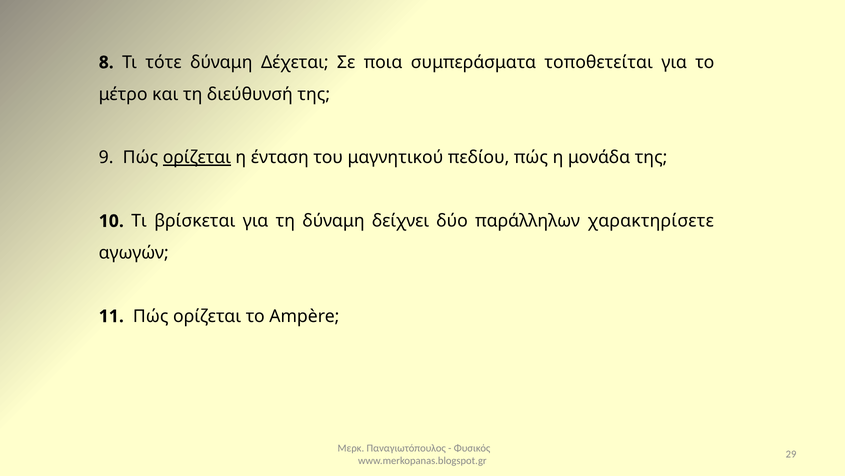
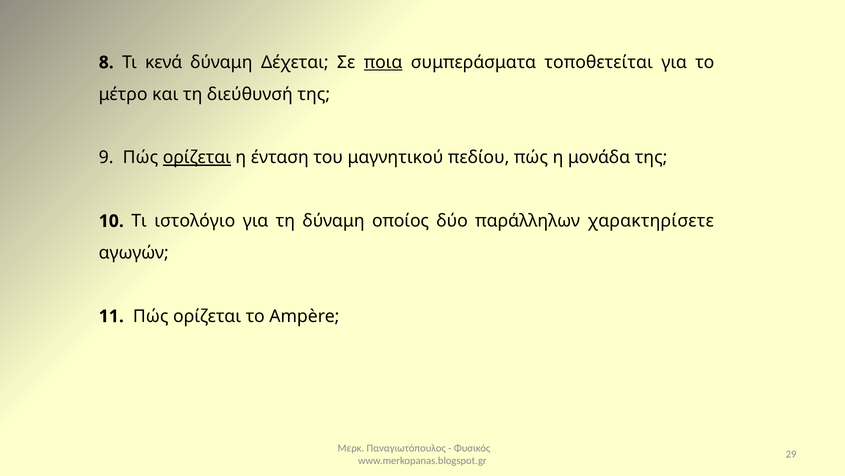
τότε: τότε -> κενά
ποια underline: none -> present
βρίσκεται: βρίσκεται -> ιστολόγιο
δείχνει: δείχνει -> οποίος
